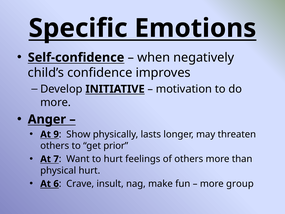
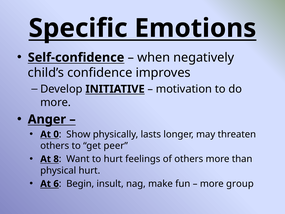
9: 9 -> 0
prior: prior -> peer
7: 7 -> 8
Crave: Crave -> Begin
